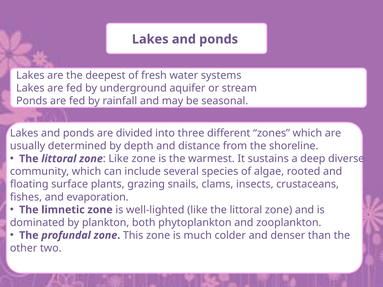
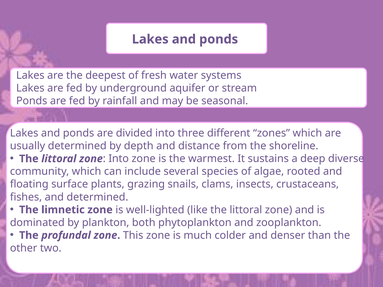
Like at (119, 159): Like -> Into
and evaporation: evaporation -> determined
